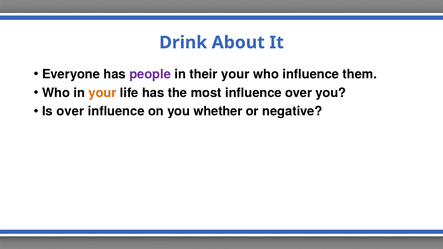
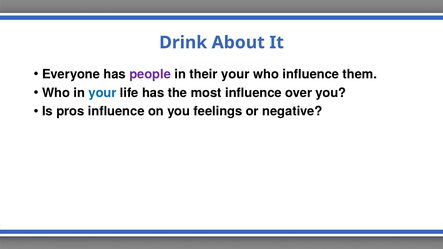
your at (102, 93) colour: orange -> blue
Is over: over -> pros
whether: whether -> feelings
